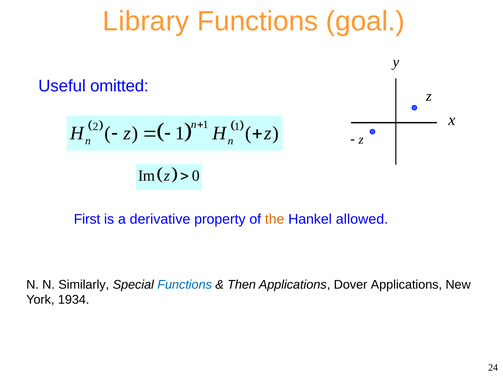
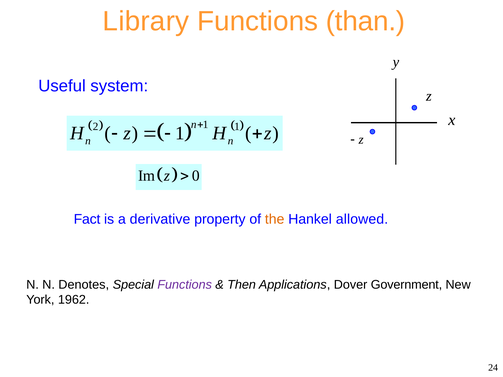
goal: goal -> than
omitted: omitted -> system
First: First -> Fact
Similarly: Similarly -> Denotes
Functions at (185, 285) colour: blue -> purple
Dover Applications: Applications -> Government
1934: 1934 -> 1962
